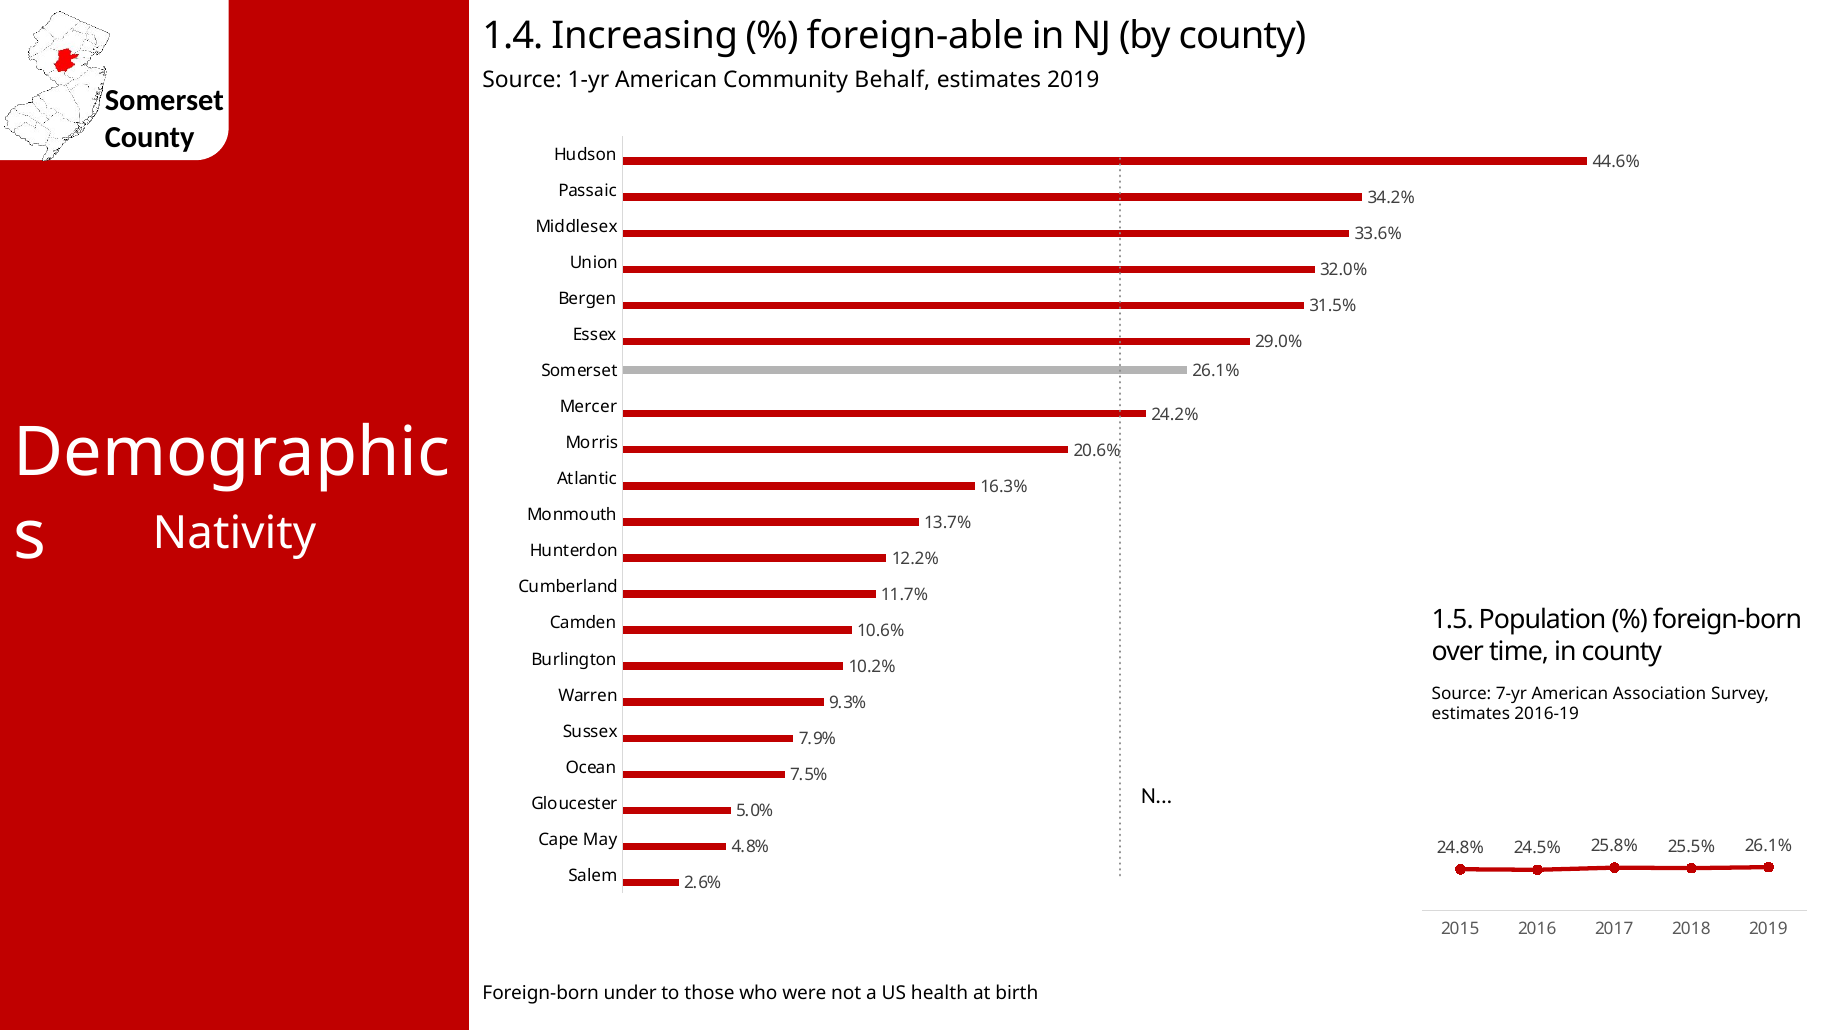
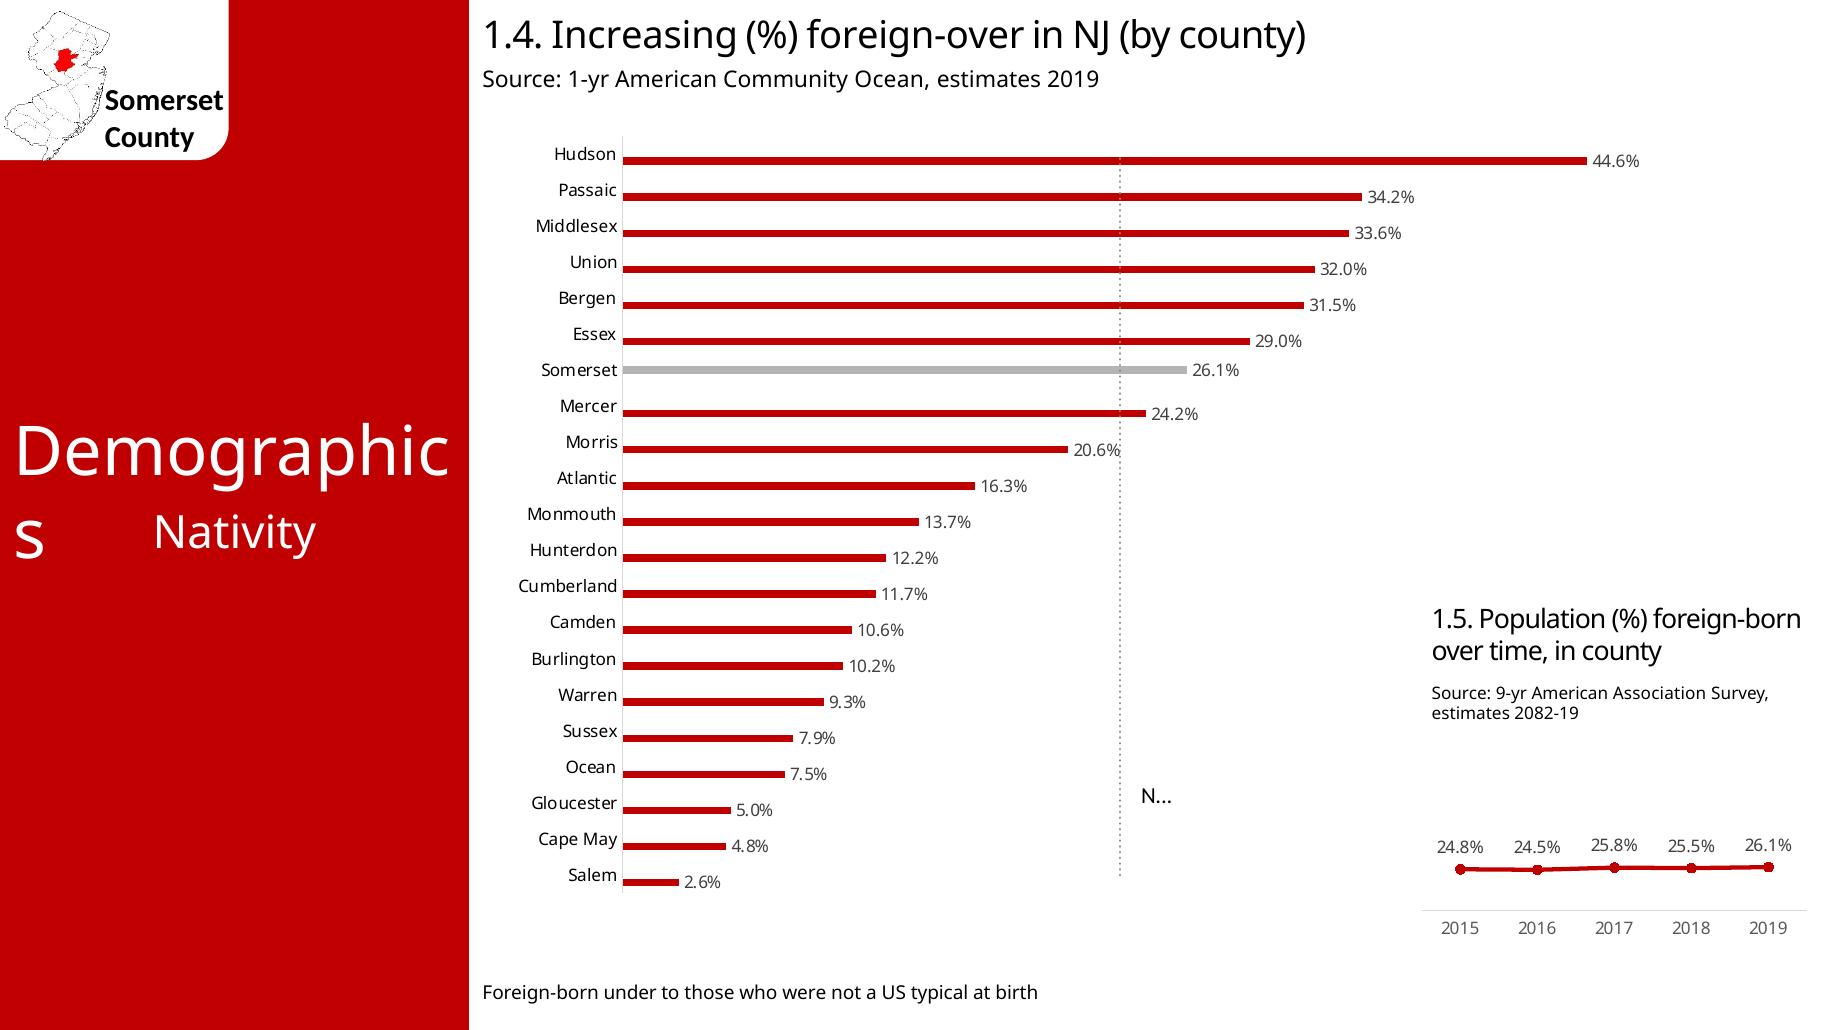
foreign-able: foreign-able -> foreign-over
Community Behalf: Behalf -> Ocean
7-yr: 7-yr -> 9-yr
2016-19: 2016-19 -> 2082-19
health: health -> typical
